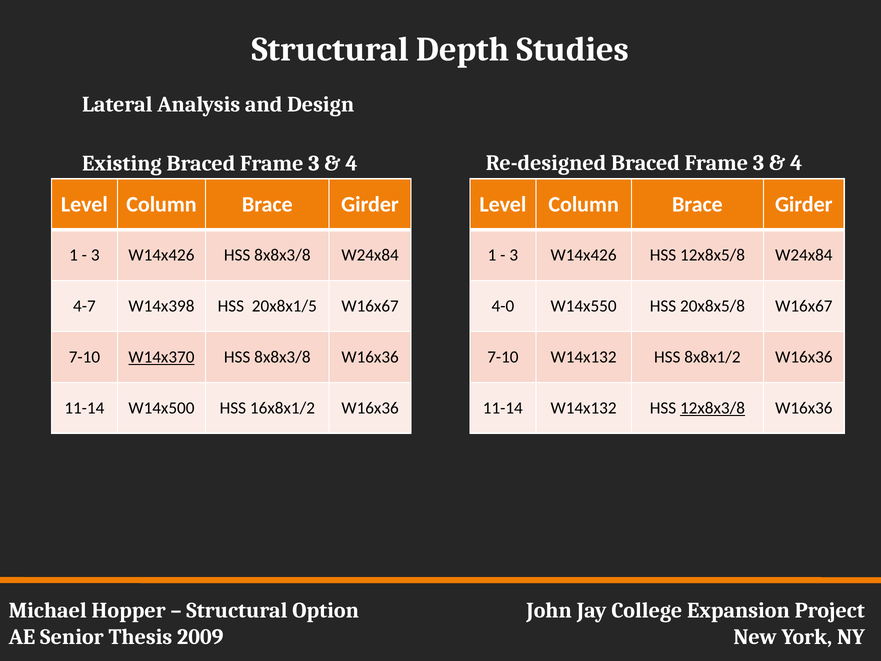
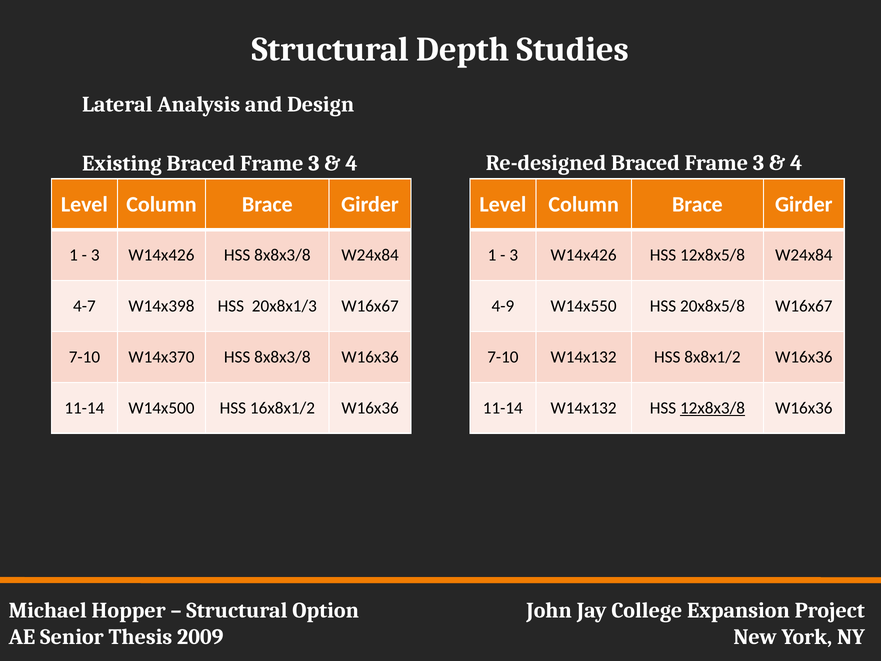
20x8x1/5: 20x8x1/5 -> 20x8x1/3
4-0: 4-0 -> 4-9
W14x370 underline: present -> none
